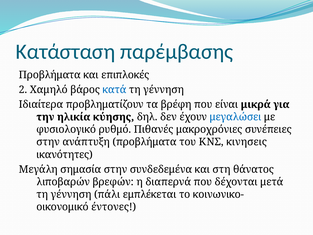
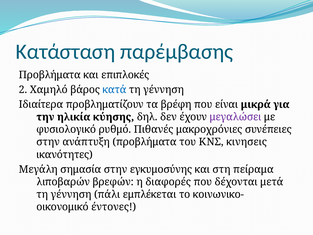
μεγαλώσει colour: blue -> purple
συνδεδεμένα: συνδεδεμένα -> εγκυμοσύνης
θάνατος: θάνατος -> πείραμα
διαπερνά: διαπερνά -> διαφορές
